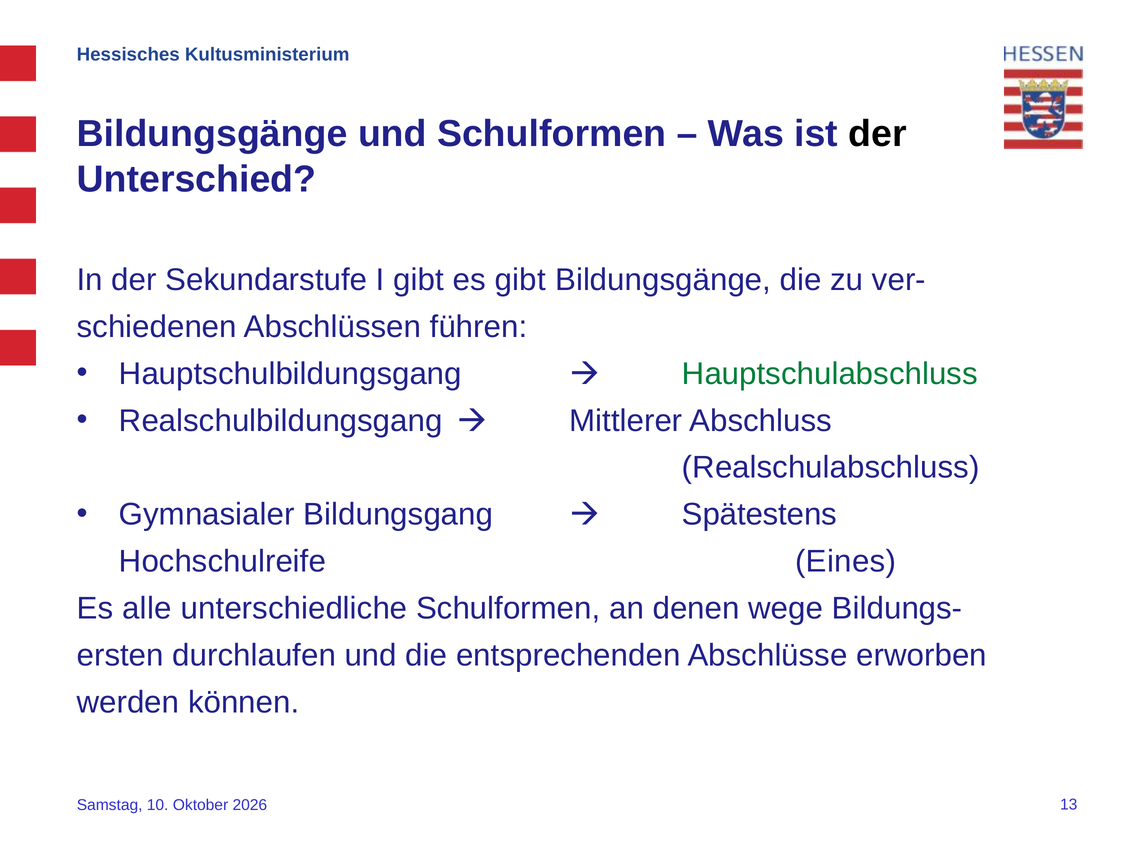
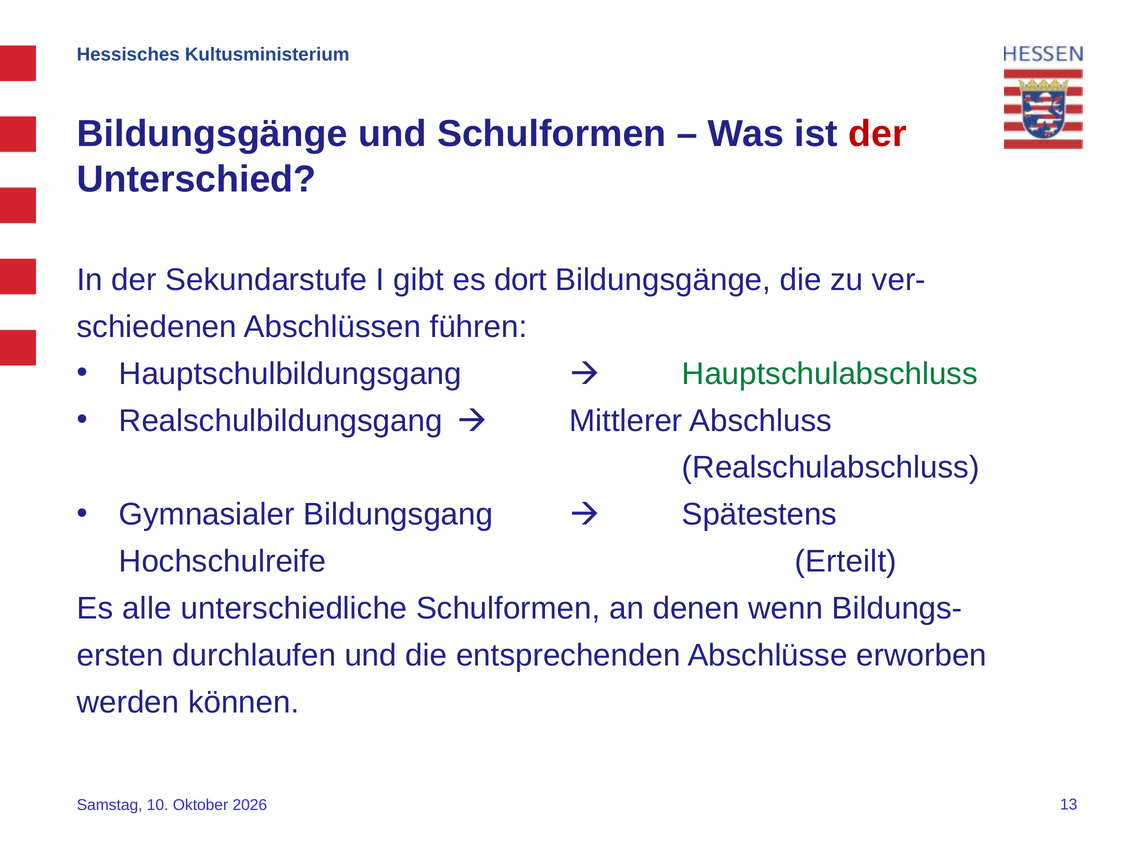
der at (878, 134) colour: black -> red
es gibt: gibt -> dort
Eines: Eines -> Erteilt
wege: wege -> wenn
